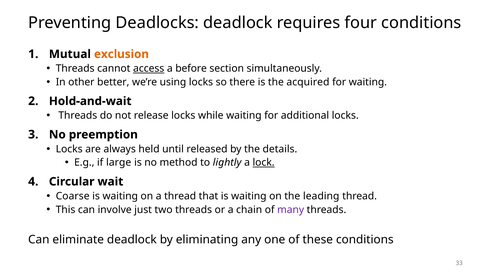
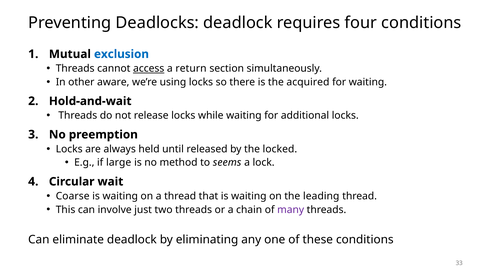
exclusion colour: orange -> blue
before: before -> return
better: better -> aware
details: details -> locked
lightly: lightly -> seems
lock underline: present -> none
